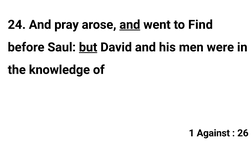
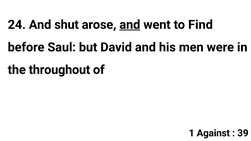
pray: pray -> shut
but underline: present -> none
knowledge: knowledge -> throughout
26: 26 -> 39
